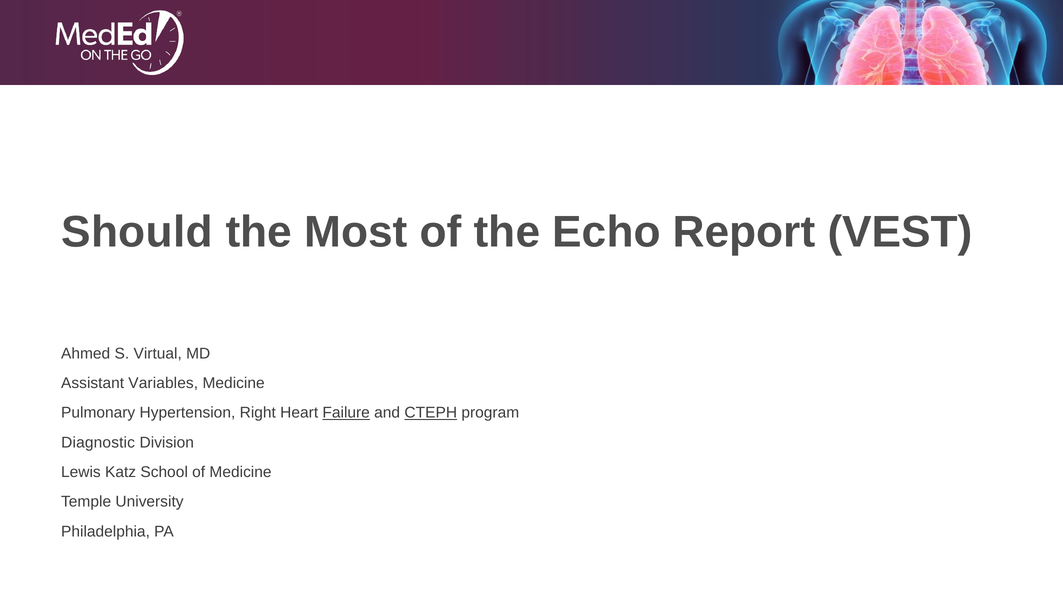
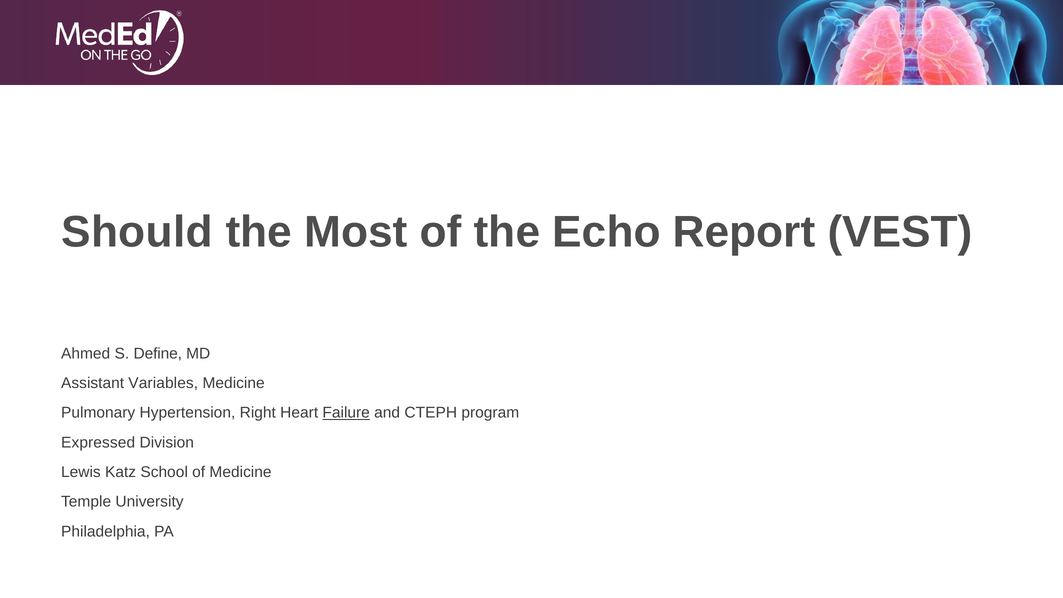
Virtual: Virtual -> Define
CTEPH underline: present -> none
Diagnostic: Diagnostic -> Expressed
